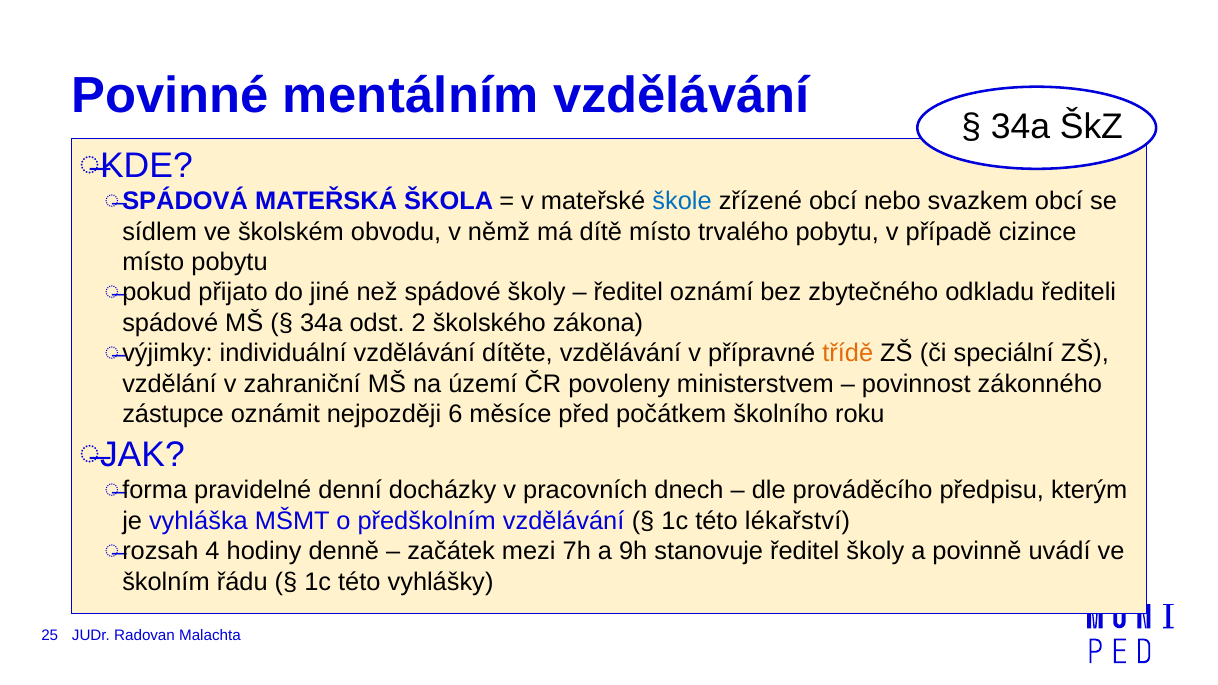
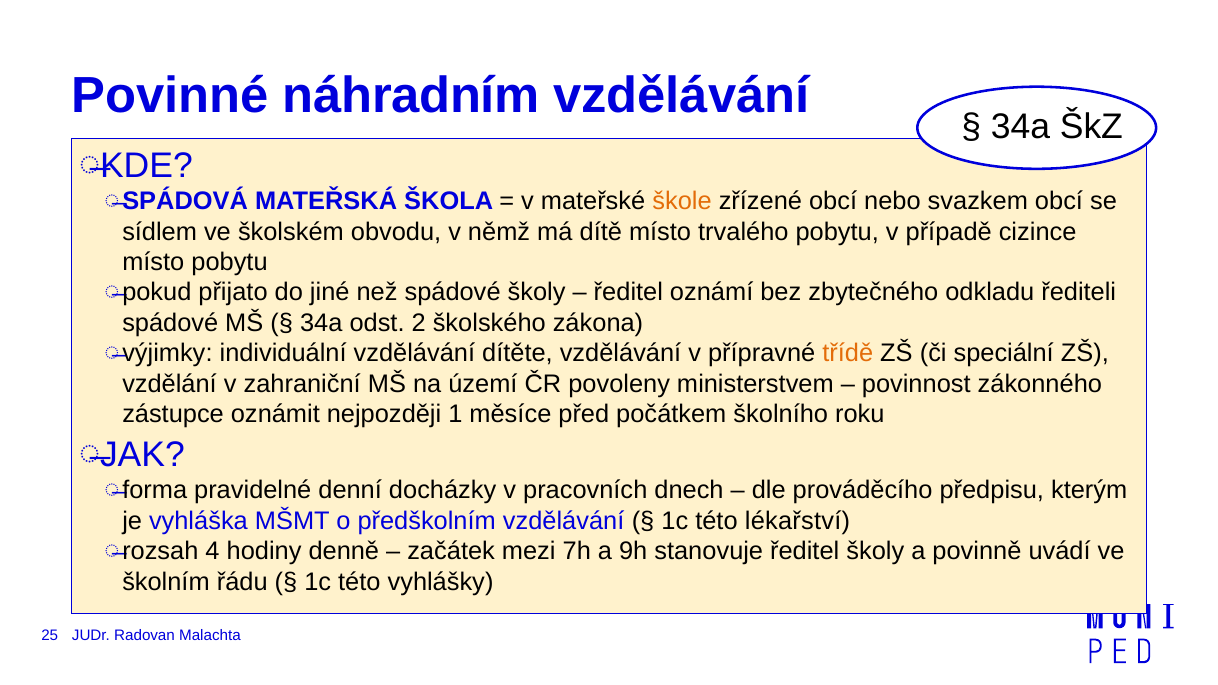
mentálním: mentálním -> náhradním
škole colour: blue -> orange
6: 6 -> 1
